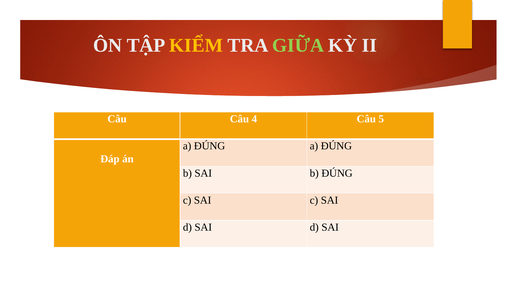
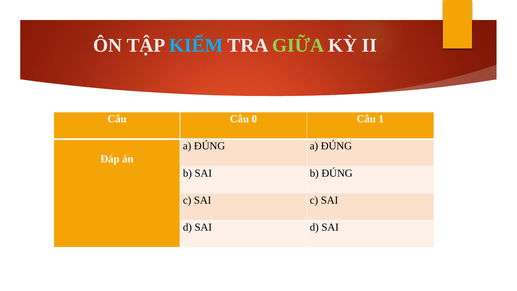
KIỂM colour: yellow -> light blue
4: 4 -> 0
5: 5 -> 1
